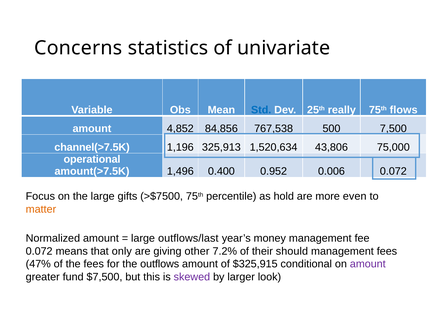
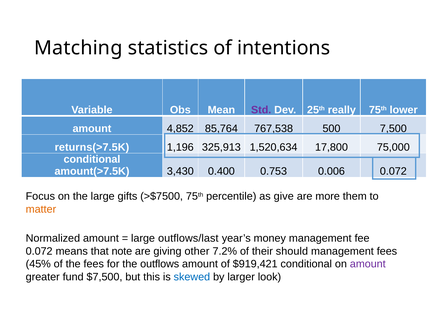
Concerns: Concerns -> Matching
univariate: univariate -> intentions
Std colour: blue -> purple
flows: flows -> lower
84,856: 84,856 -> 85,764
channel(>7.5K: channel(>7.5K -> returns(>7.5K
43,806: 43,806 -> 17,800
operational at (92, 160): operational -> conditional
1,496: 1,496 -> 3,430
0.952: 0.952 -> 0.753
hold: hold -> give
even: even -> them
only: only -> note
47%: 47% -> 45%
$325,915: $325,915 -> $919,421
skewed colour: purple -> blue
